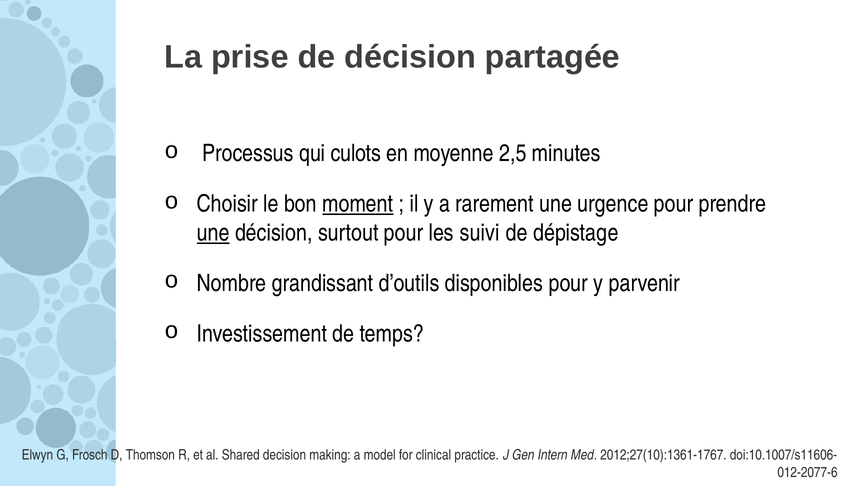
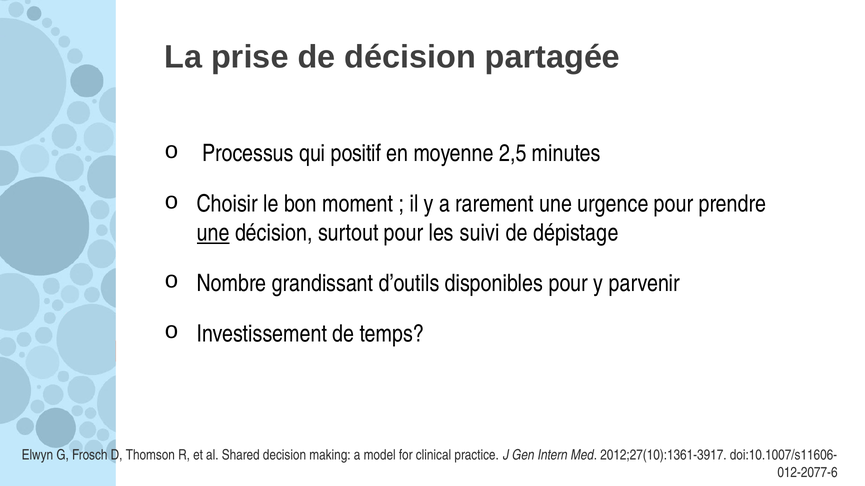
culots: culots -> positif
moment underline: present -> none
2012;27(10):1361-1767: 2012;27(10):1361-1767 -> 2012;27(10):1361-3917
